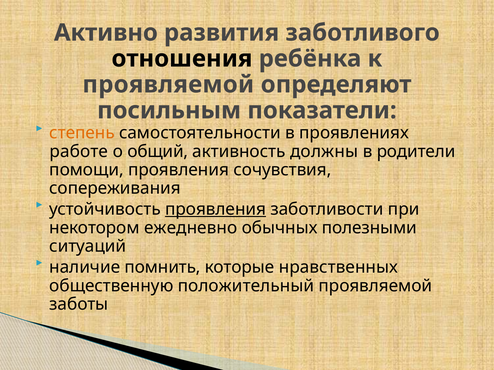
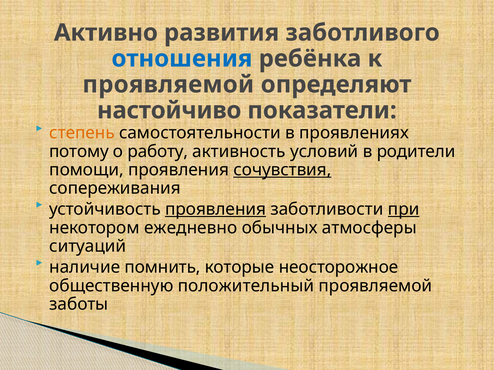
отношения colour: black -> blue
посильным: посильным -> настойчиво
работе: работе -> потому
общий: общий -> работу
должны: должны -> условий
сочувствия underline: none -> present
при underline: none -> present
полезными: полезными -> атмосферы
нравственных: нравственных -> неосторожное
